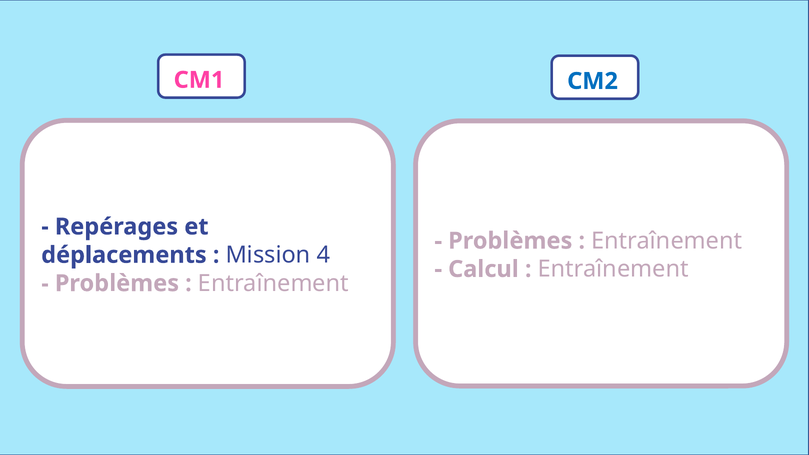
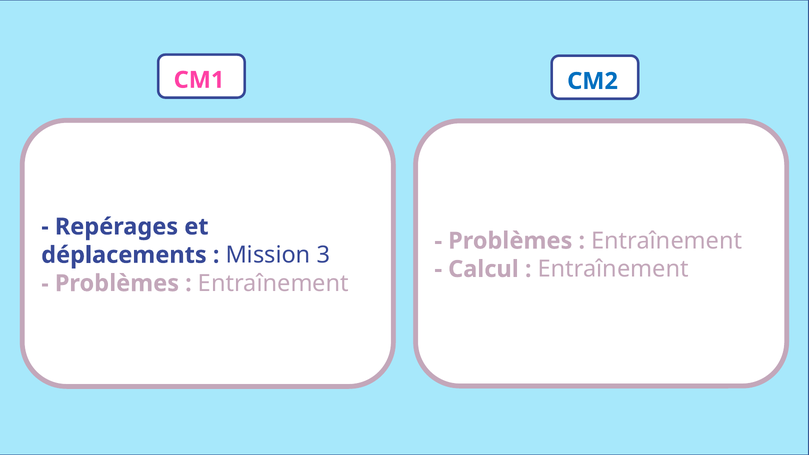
4: 4 -> 3
